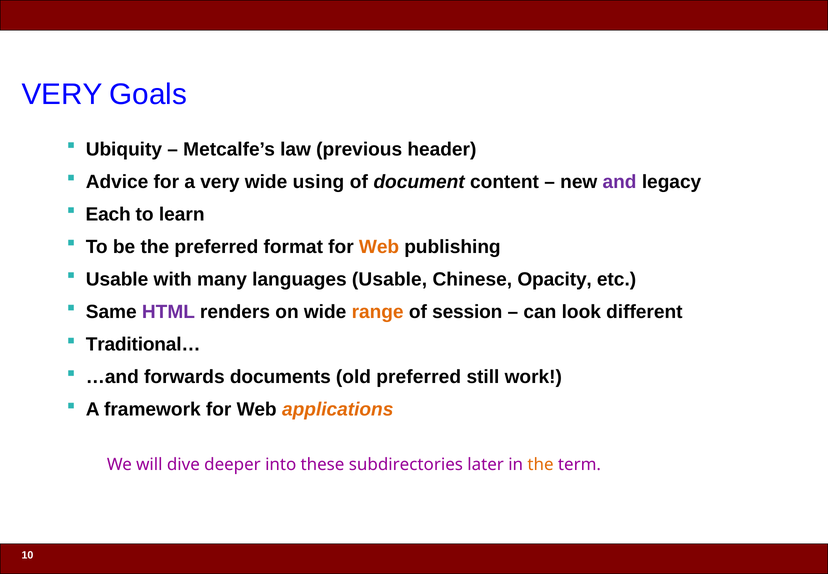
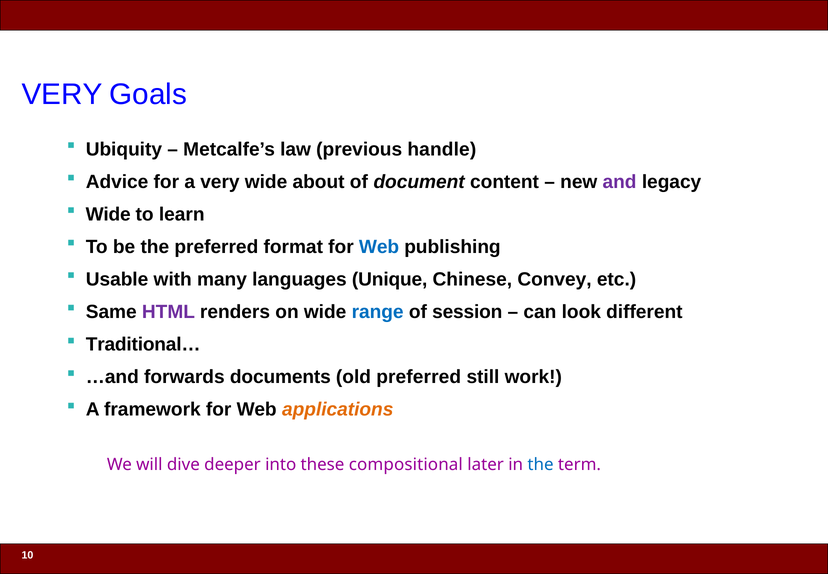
header: header -> handle
using: using -> about
Each at (108, 214): Each -> Wide
Web at (379, 246) colour: orange -> blue
languages Usable: Usable -> Unique
Opacity: Opacity -> Convey
range colour: orange -> blue
subdirectories: subdirectories -> compositional
the at (541, 464) colour: orange -> blue
